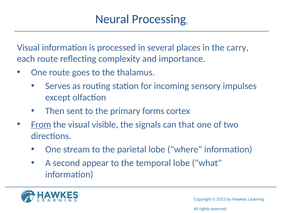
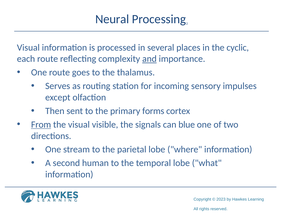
carry: carry -> cyclic
and underline: none -> present
that: that -> blue
appear: appear -> human
